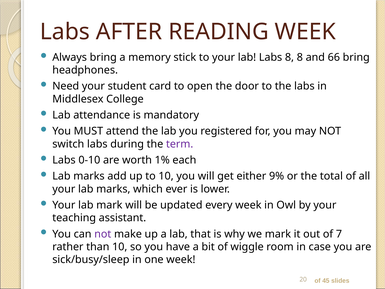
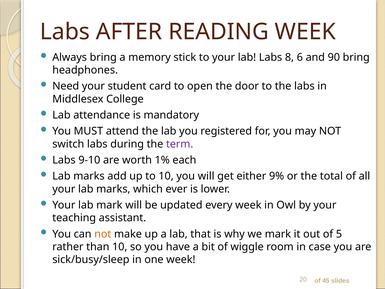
8 8: 8 -> 6
66: 66 -> 90
0-10: 0-10 -> 9-10
not at (103, 234) colour: purple -> orange
7: 7 -> 5
